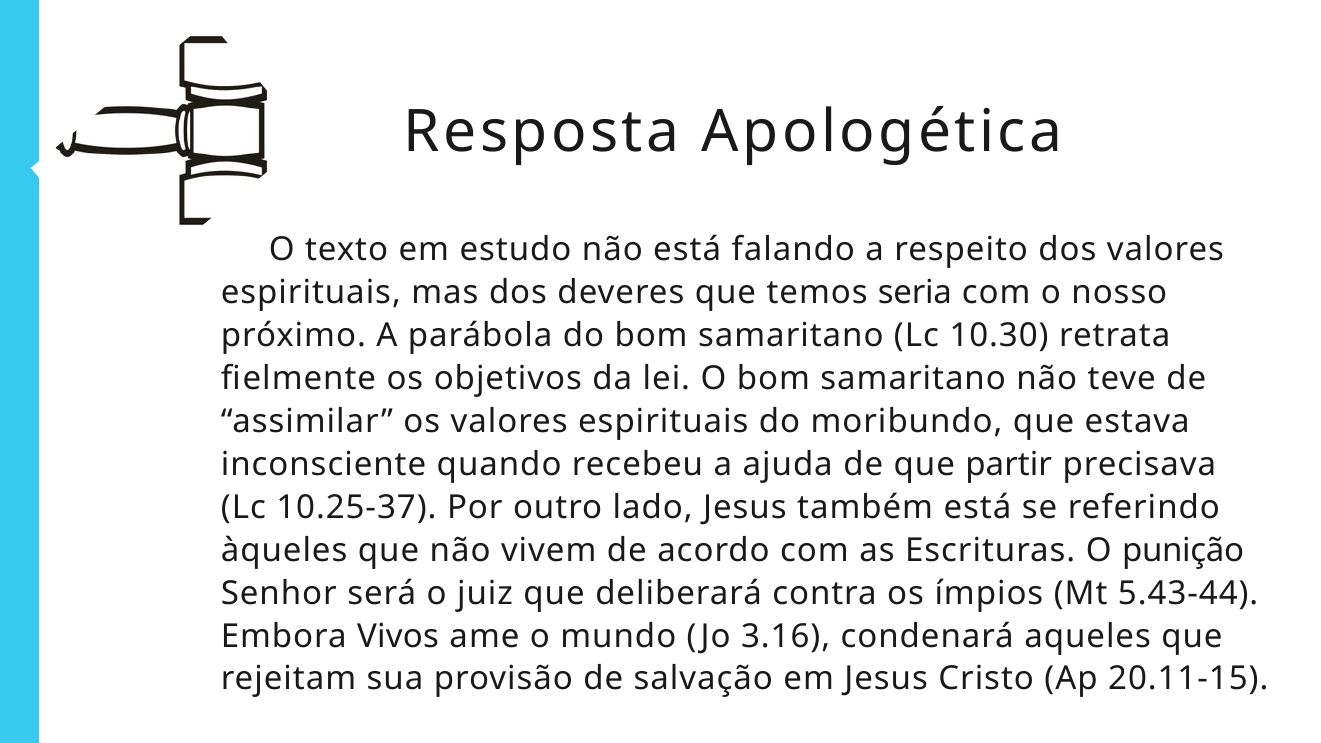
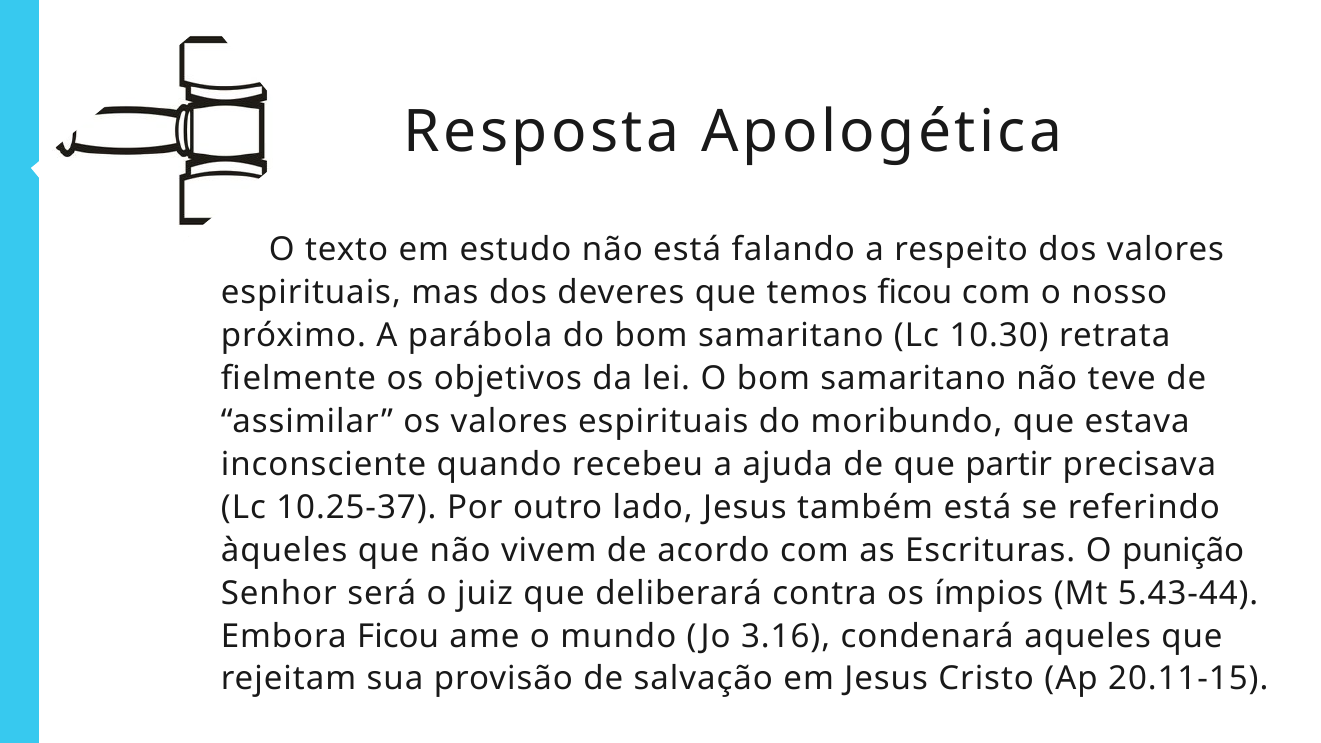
temos seria: seria -> ficou
Embora Vivos: Vivos -> Ficou
